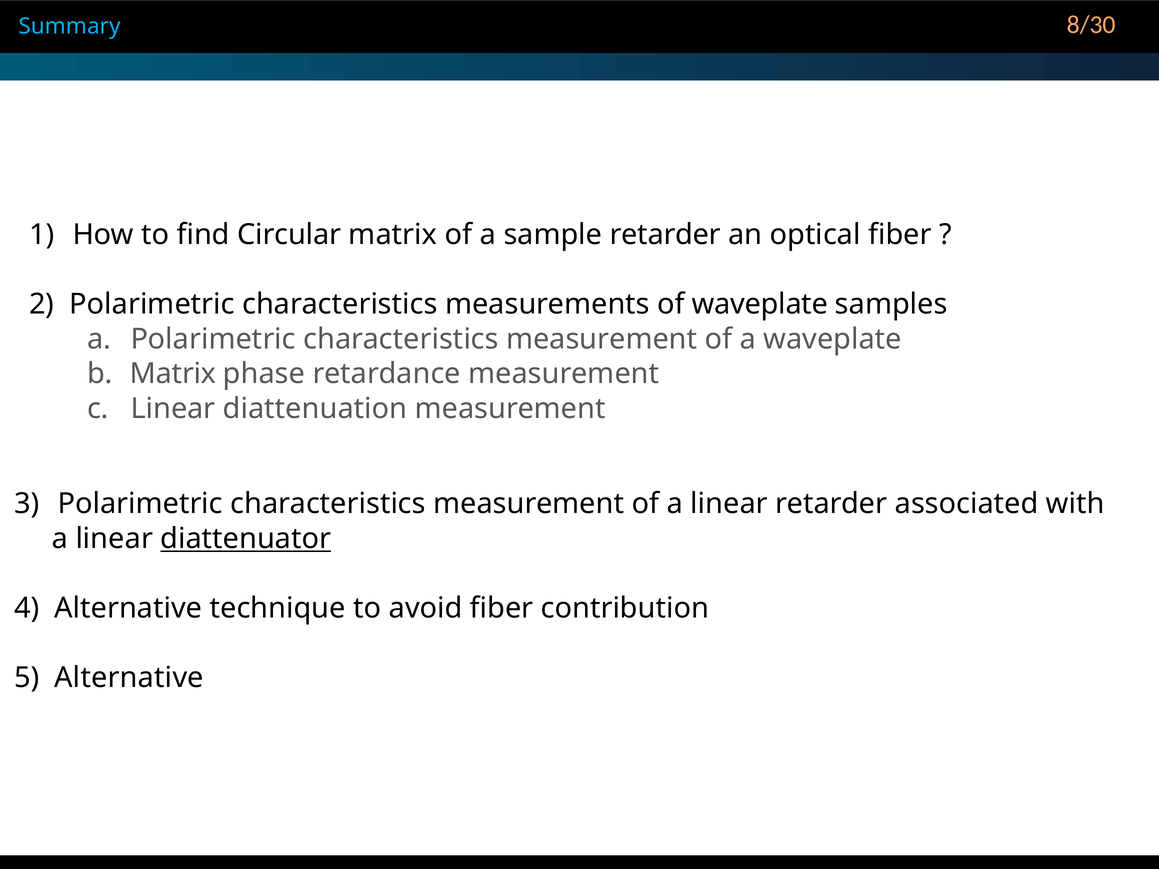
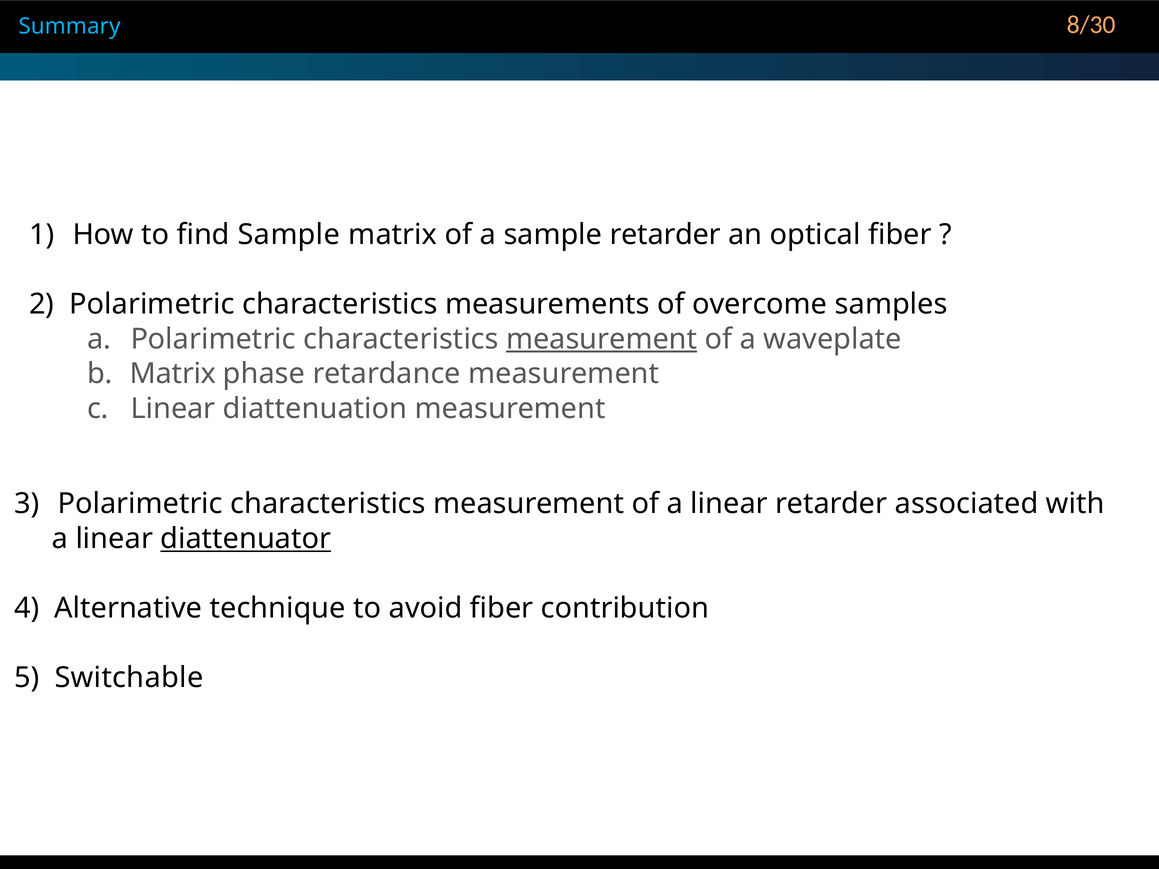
find Circular: Circular -> Sample
of waveplate: waveplate -> overcome
measurement at (602, 339) underline: none -> present
5 Alternative: Alternative -> Switchable
